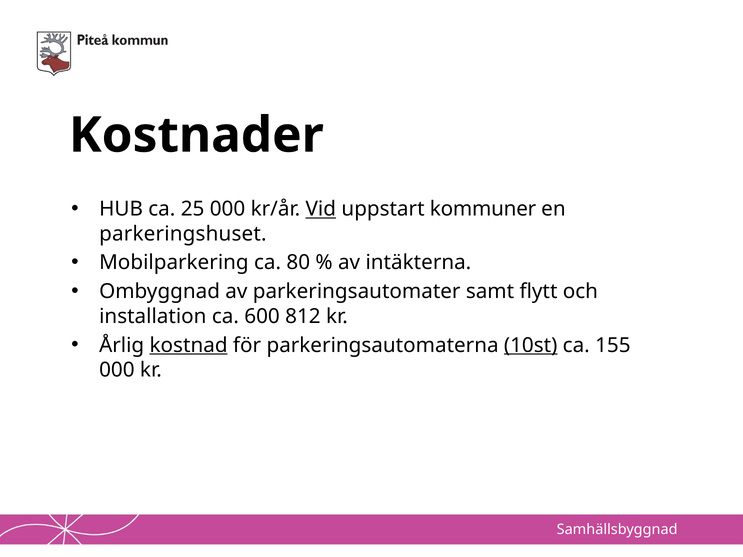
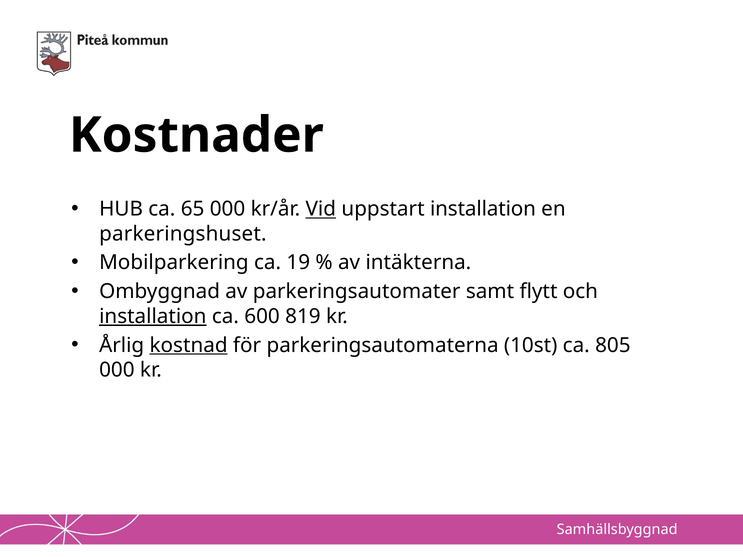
25: 25 -> 65
uppstart kommuner: kommuner -> installation
80: 80 -> 19
installation at (153, 316) underline: none -> present
812: 812 -> 819
10st underline: present -> none
155: 155 -> 805
